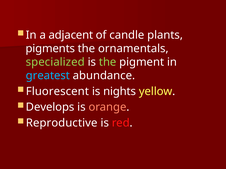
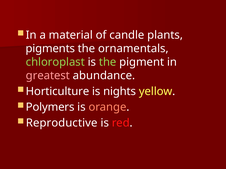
adjacent: adjacent -> material
specialized: specialized -> chloroplast
greatest colour: light blue -> pink
Fluorescent: Fluorescent -> Horticulture
Develops: Develops -> Polymers
